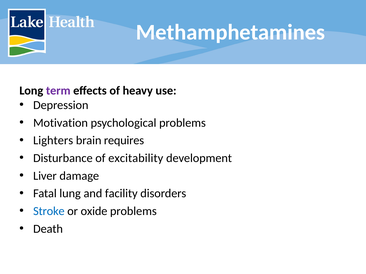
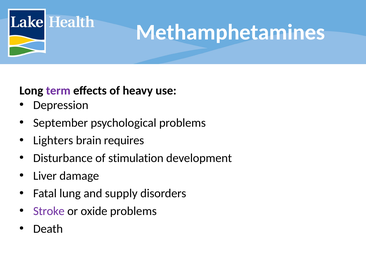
Motivation: Motivation -> September
excitability: excitability -> stimulation
facility: facility -> supply
Stroke colour: blue -> purple
